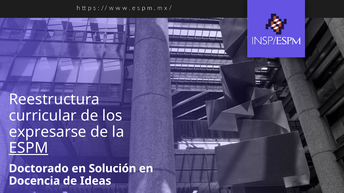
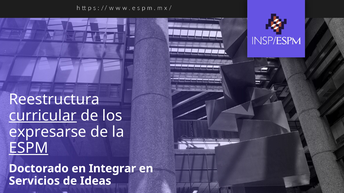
curricular underline: none -> present
Solución: Solución -> Integrar
Docencia: Docencia -> Servicios
